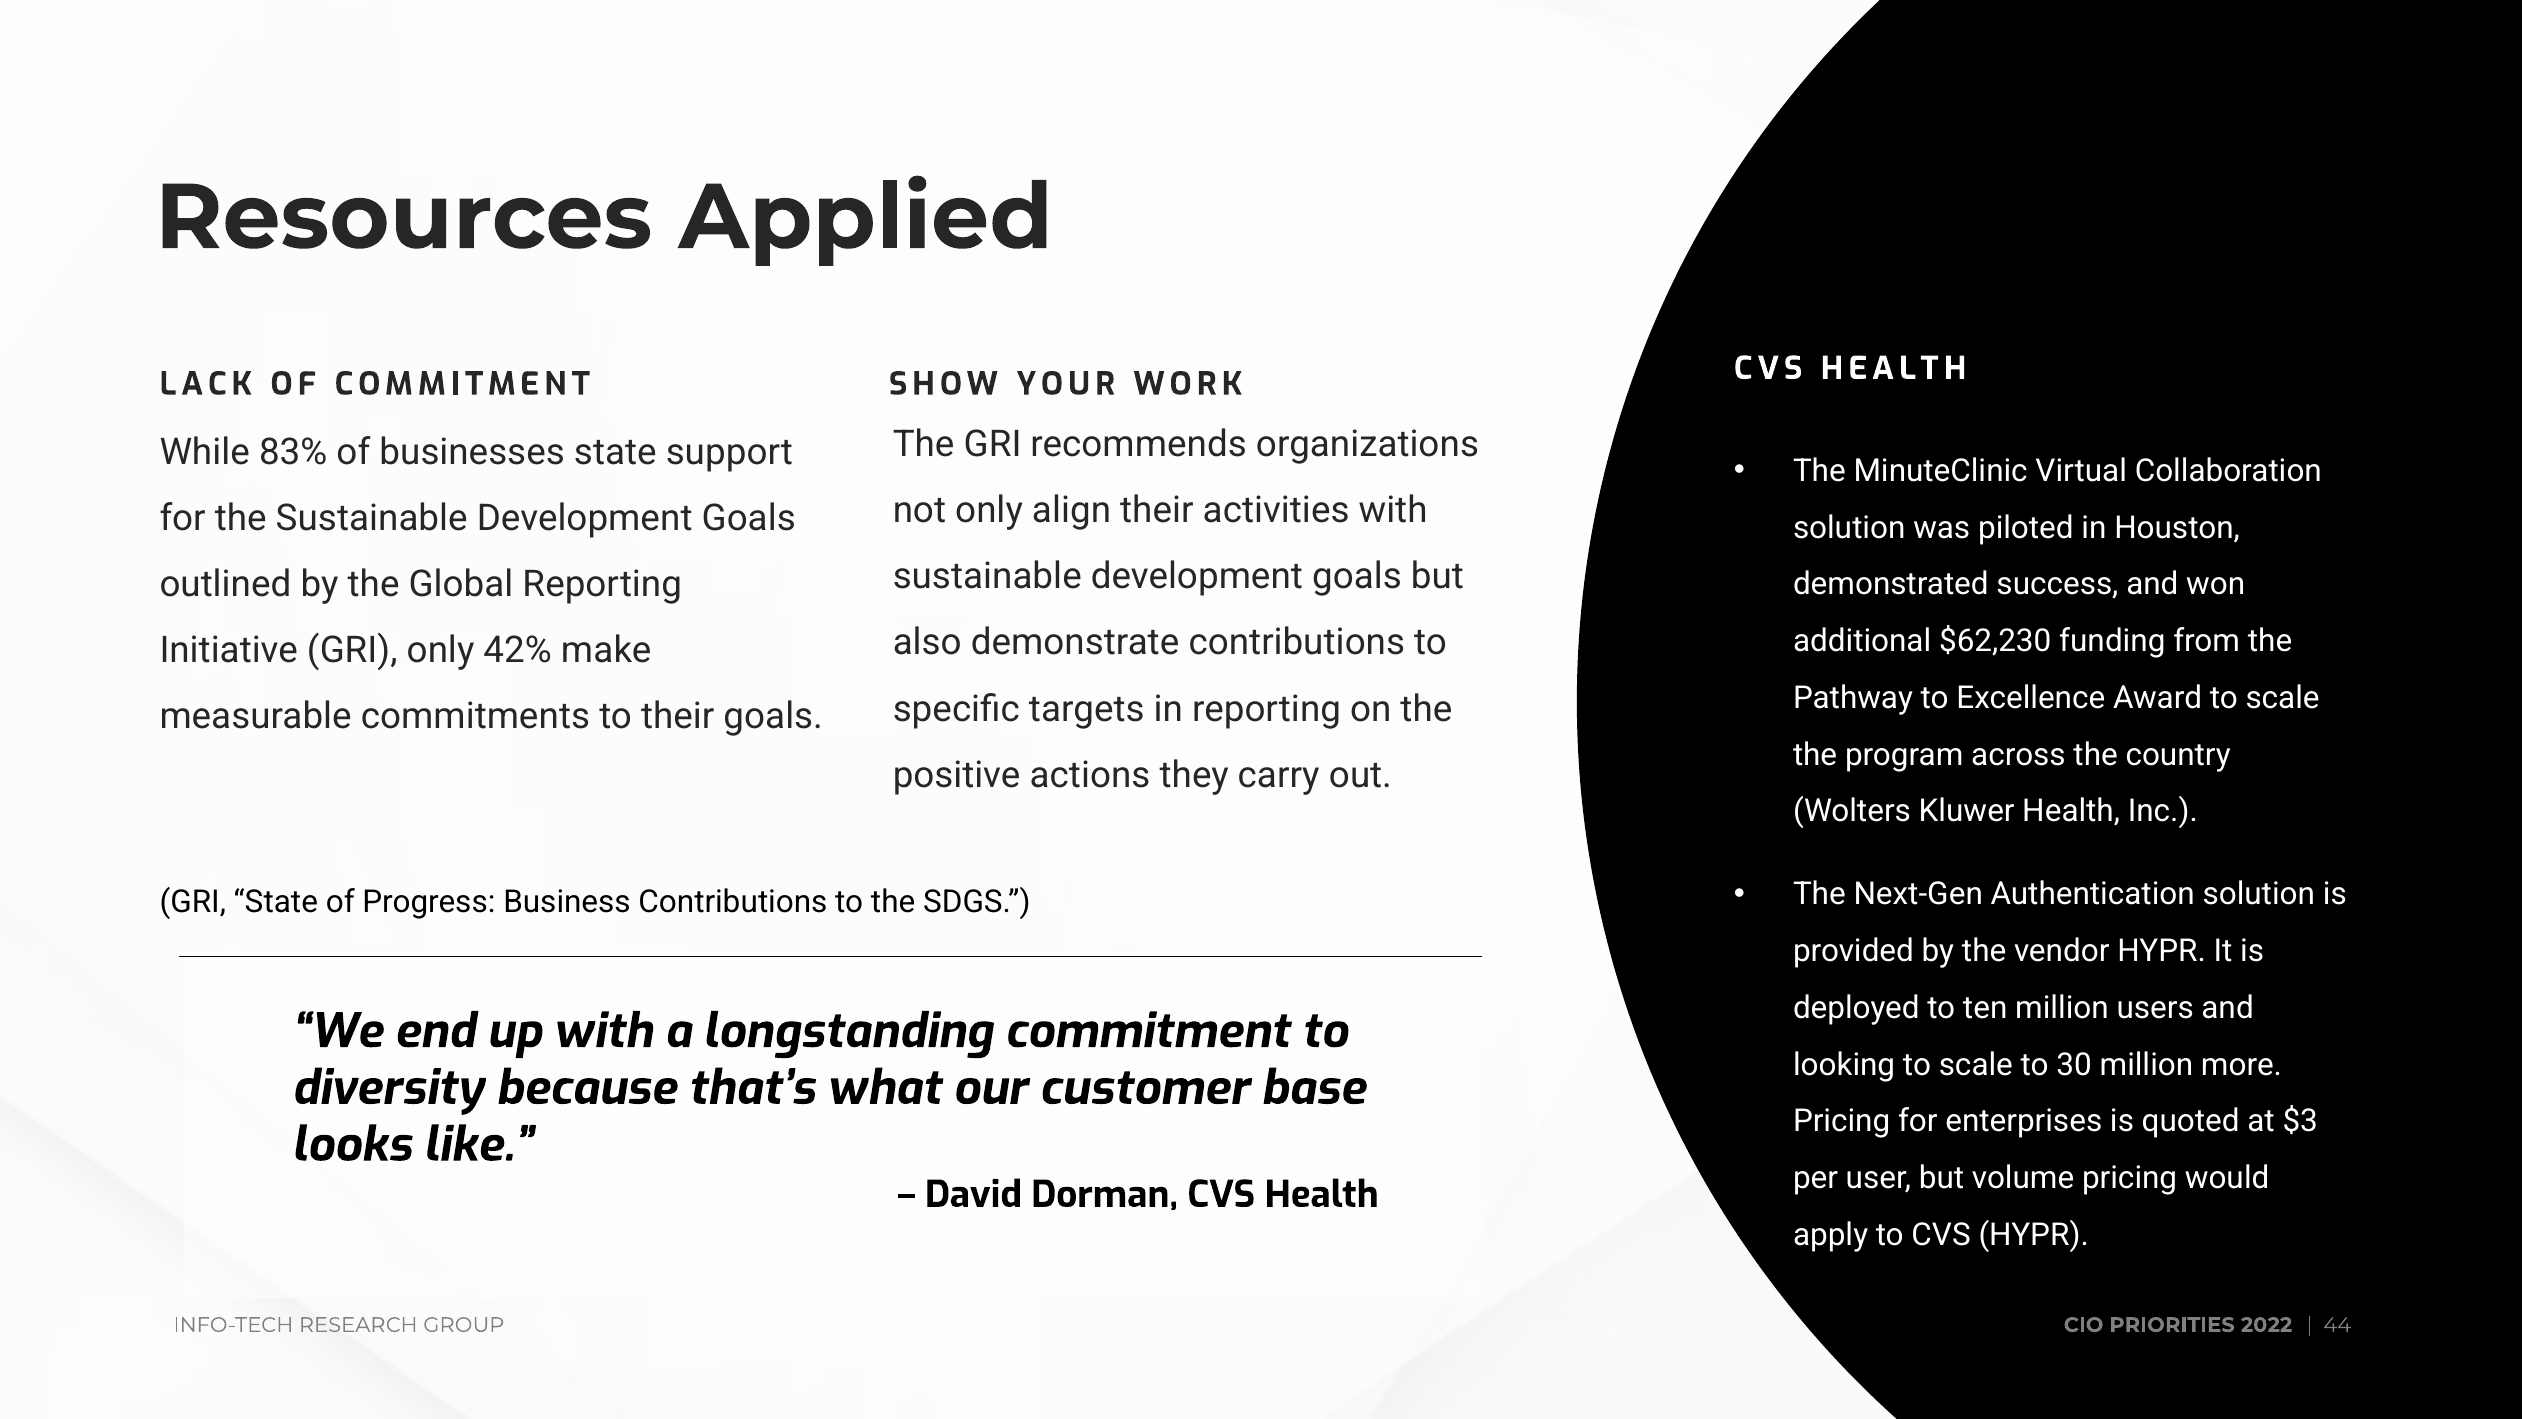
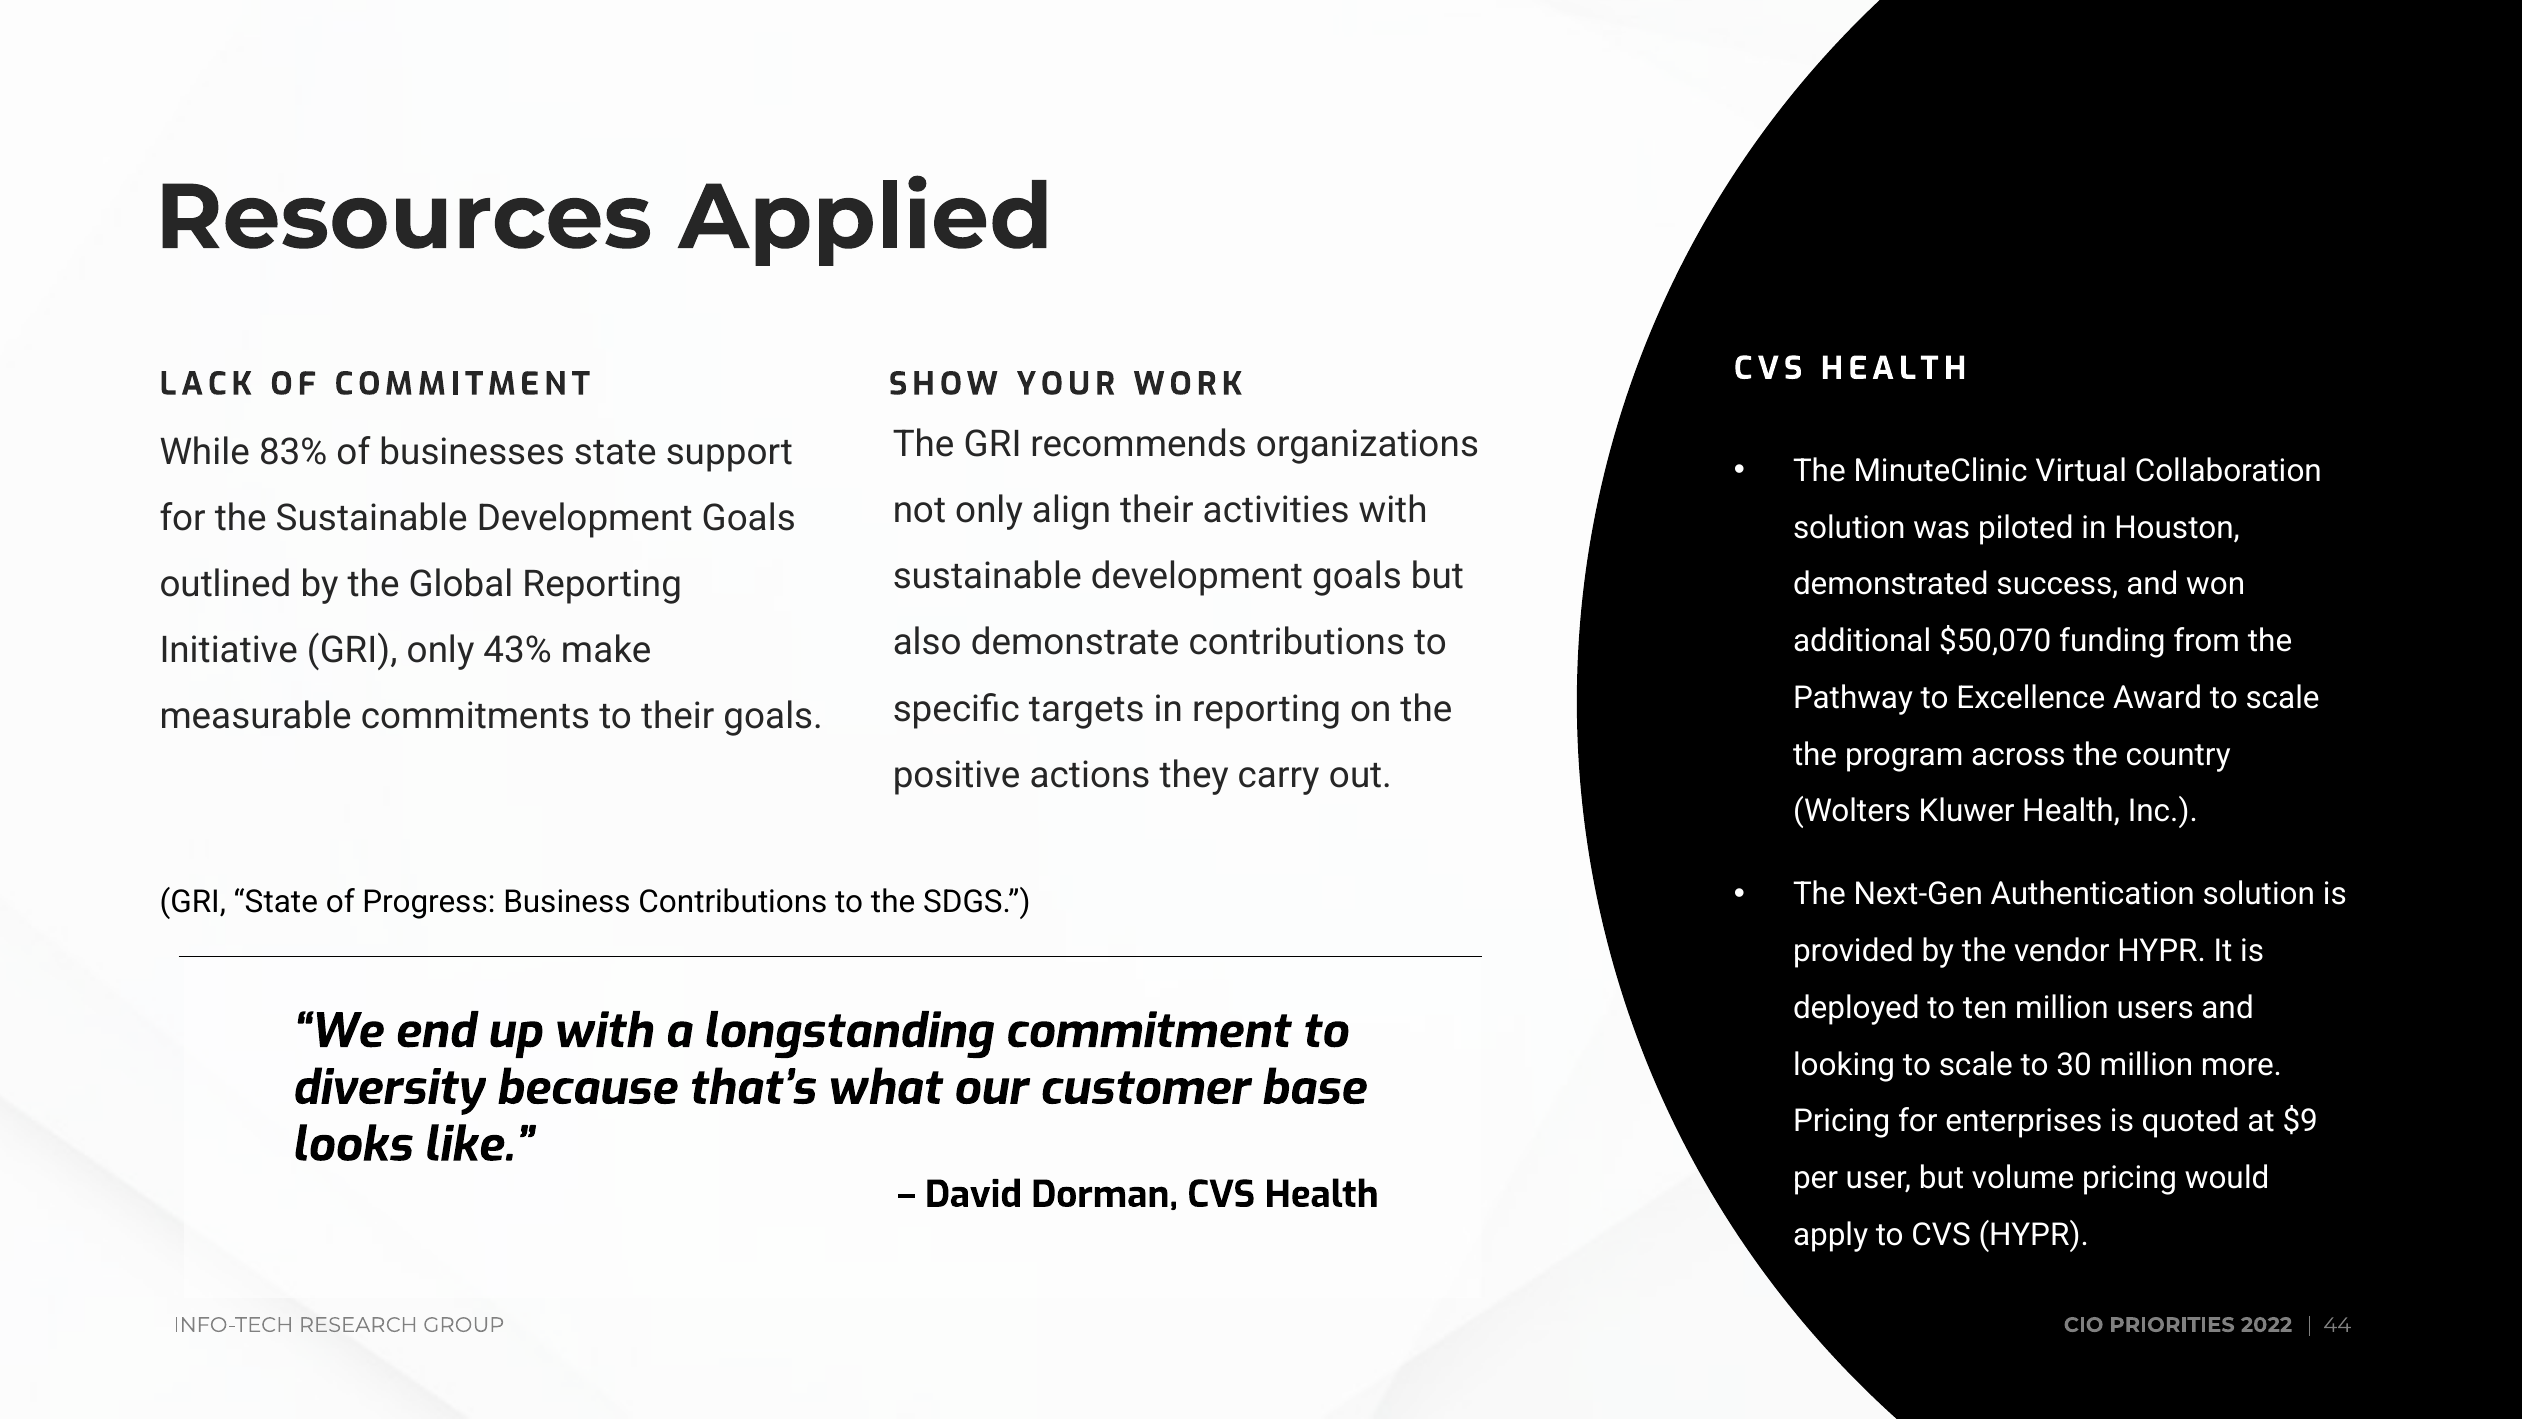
$62,230: $62,230 -> $50,070
42%: 42% -> 43%
$3: $3 -> $9
